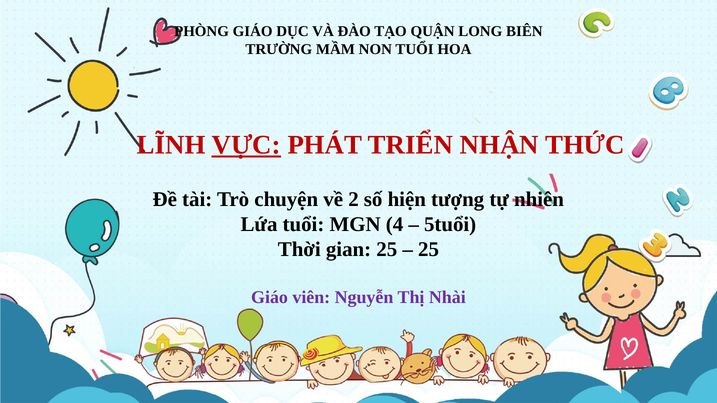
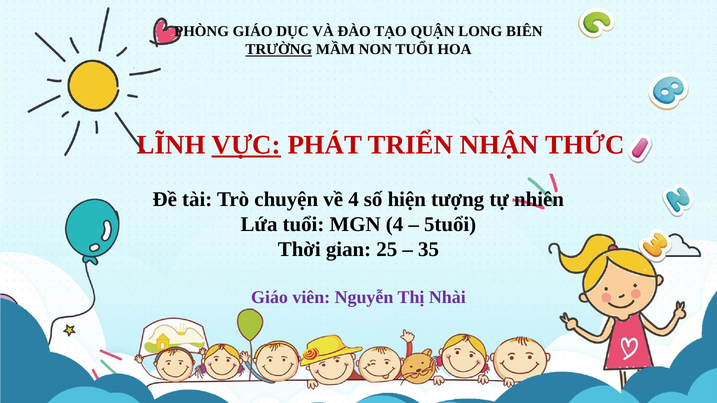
TRƯỜNG underline: none -> present
về 2: 2 -> 4
25 at (429, 250): 25 -> 35
